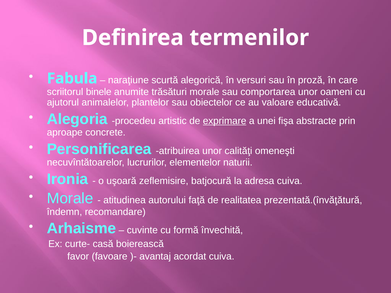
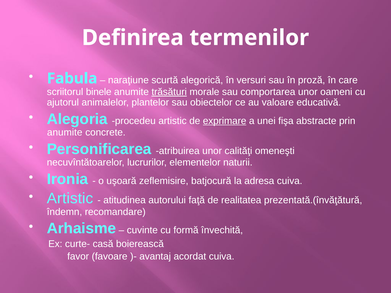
trăsături underline: none -> present
aproape at (65, 133): aproape -> anumite
Morale at (70, 199): Morale -> Artistic
